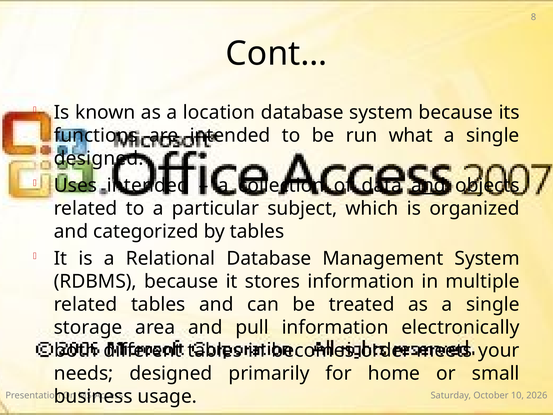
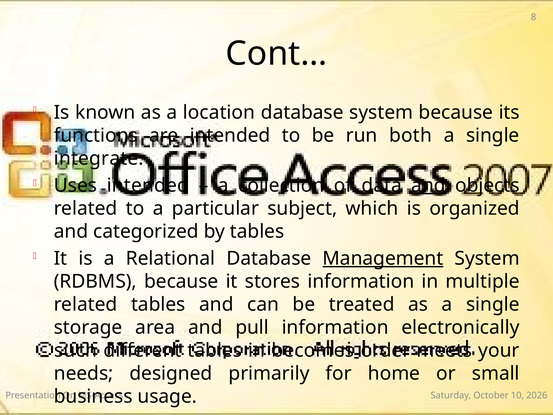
what: what -> both
designed at (99, 158): designed -> integrate
Management underline: none -> present
both: both -> such
